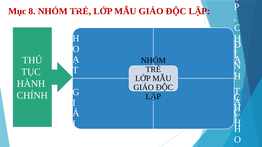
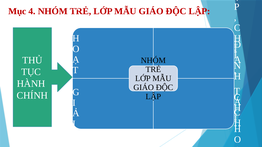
8: 8 -> 4
